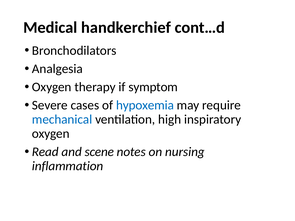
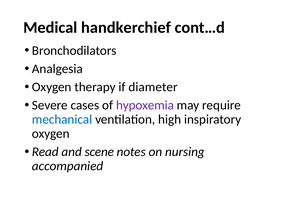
symptom: symptom -> diameter
hypoxemia colour: blue -> purple
inflammation: inflammation -> accompanied
